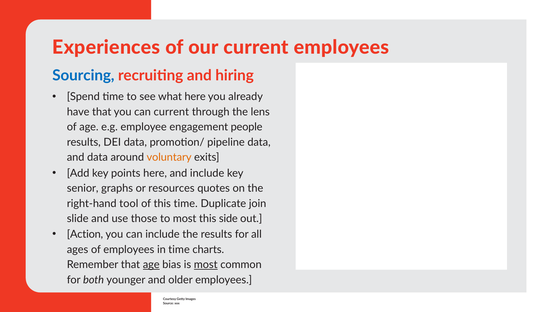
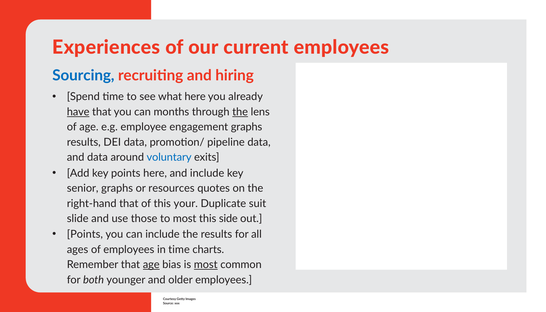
have underline: none -> present
can current: current -> months
the at (240, 112) underline: none -> present
engagement people: people -> graphs
voluntary colour: orange -> blue
right-hand tool: tool -> that
this time: time -> your
join: join -> suit
Action at (85, 234): Action -> Points
